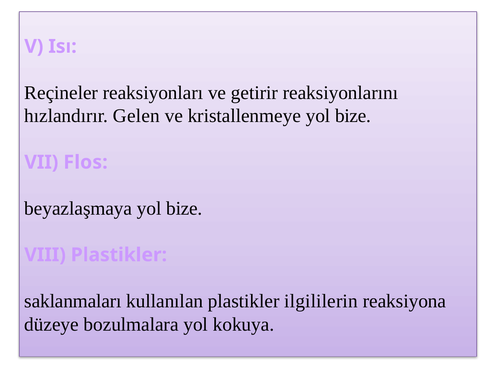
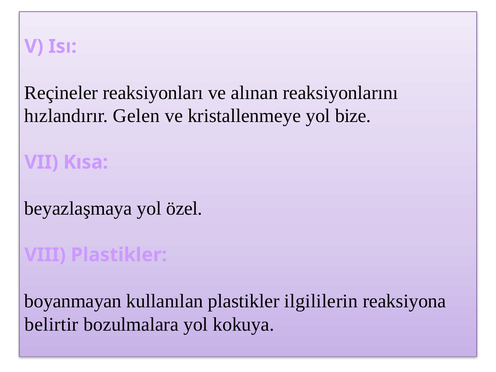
getirir: getirir -> alınan
Flos: Flos -> Kısa
beyazlaşmaya yol bize: bize -> özel
saklanmaları: saklanmaları -> boyanmayan
düzeye: düzeye -> belirtir
